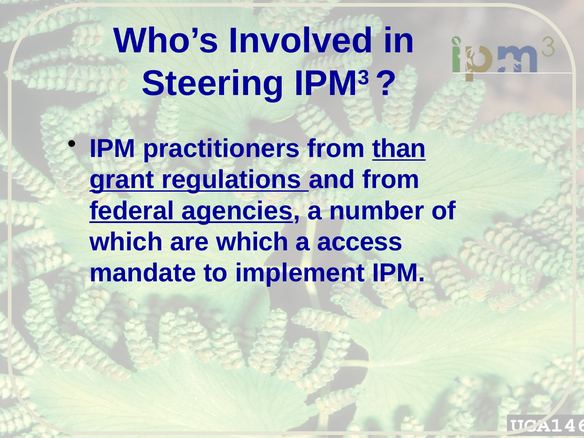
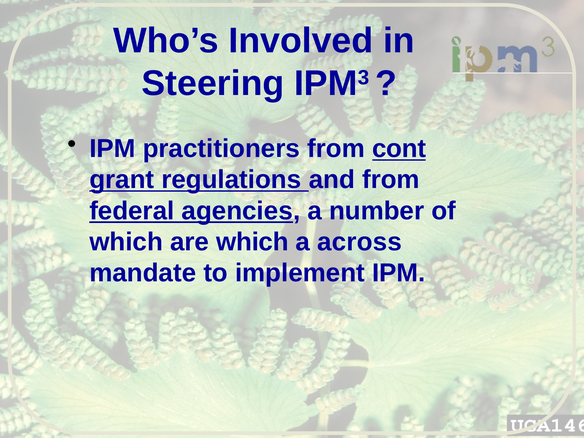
than: than -> cont
access: access -> across
